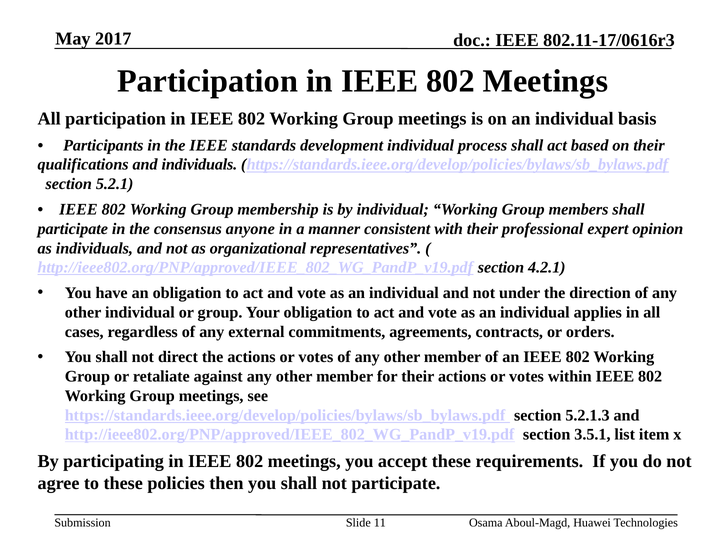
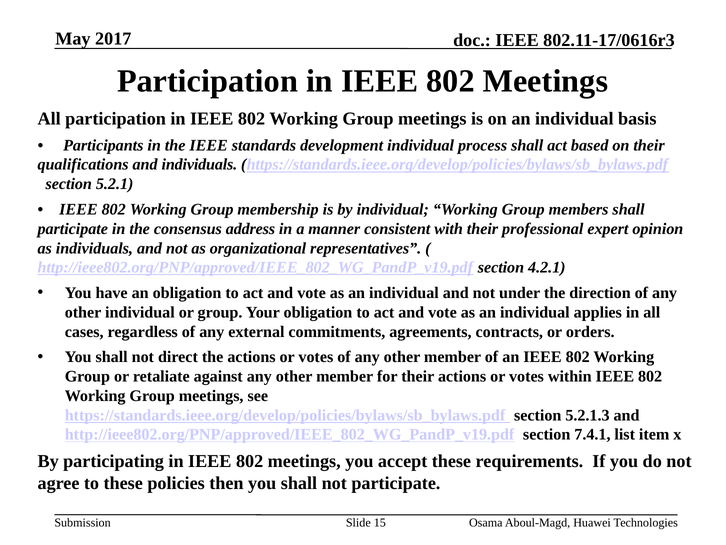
anyone: anyone -> address
3.5.1: 3.5.1 -> 7.4.1
11: 11 -> 15
